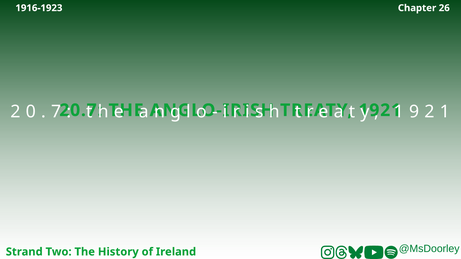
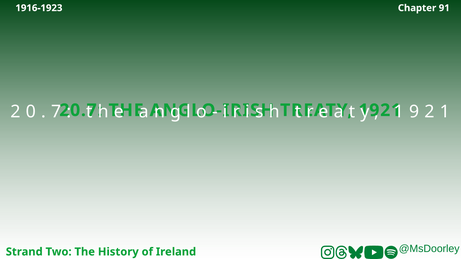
26: 26 -> 91
